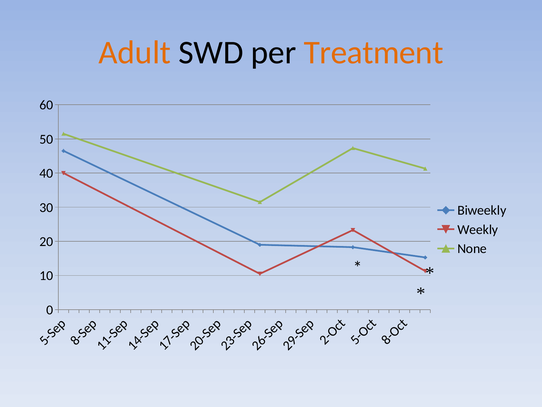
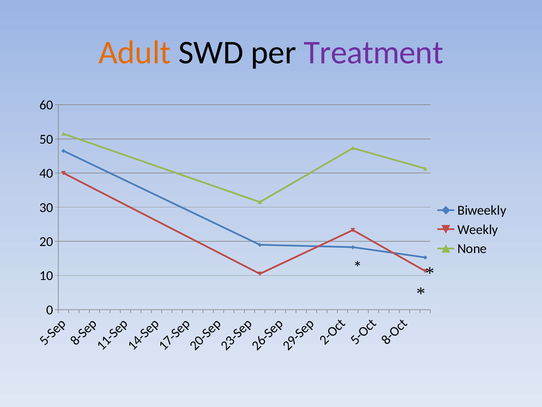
Treatment colour: orange -> purple
